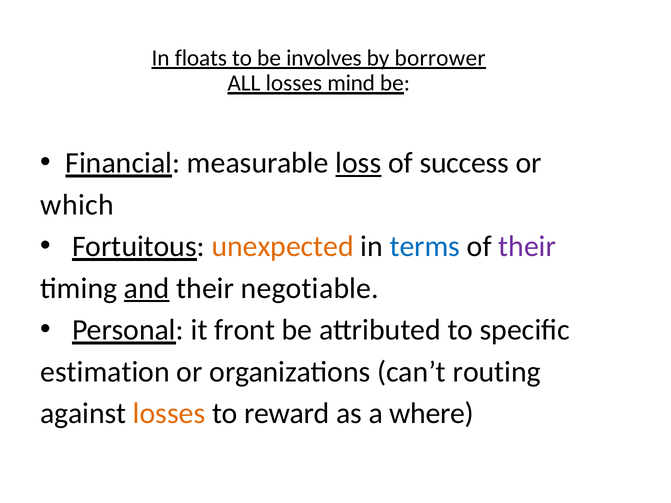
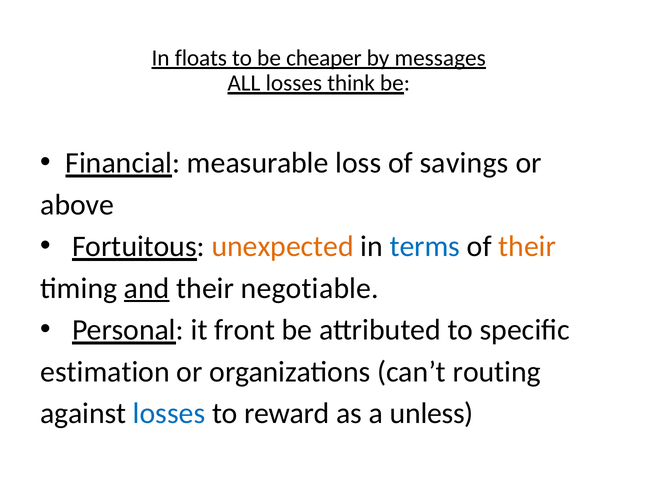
involves: involves -> cheaper
borrower: borrower -> messages
mind: mind -> think
loss underline: present -> none
success: success -> savings
which: which -> above
their at (527, 247) colour: purple -> orange
losses at (169, 414) colour: orange -> blue
where: where -> unless
